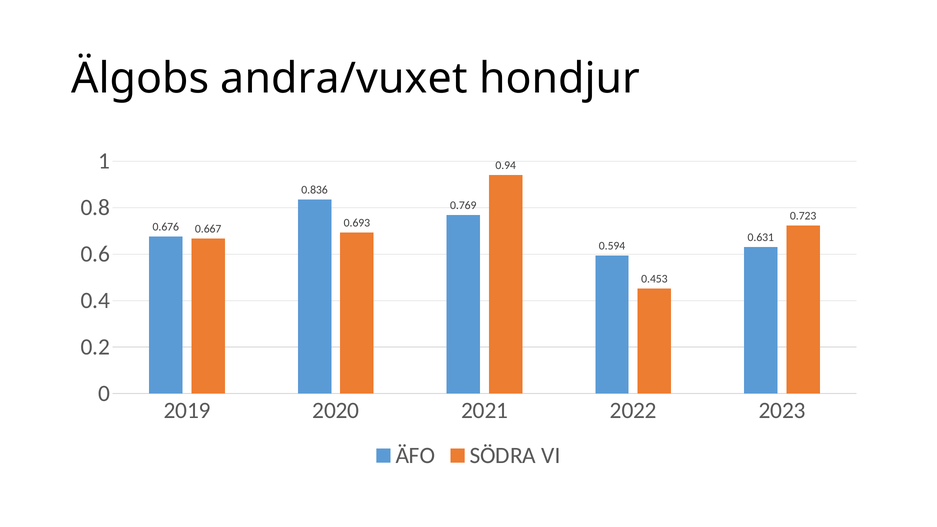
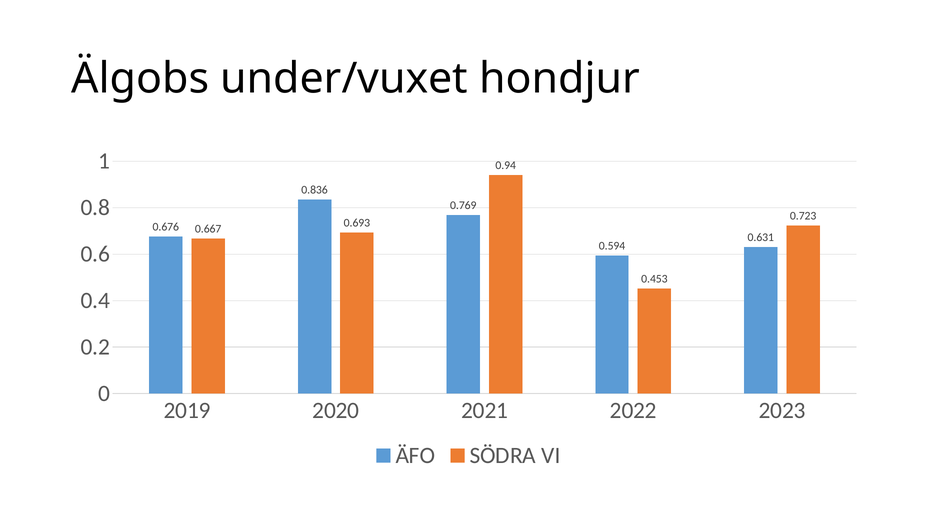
andra/vuxet: andra/vuxet -> under/vuxet
